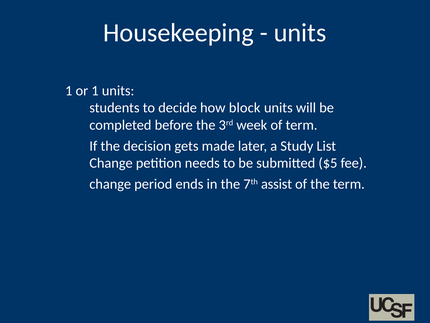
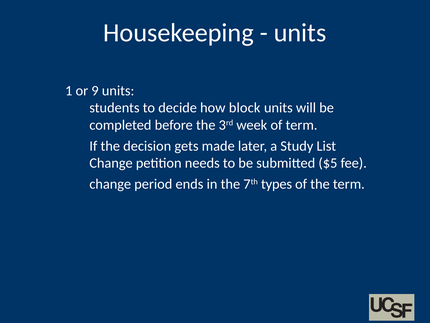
or 1: 1 -> 9
assist: assist -> types
